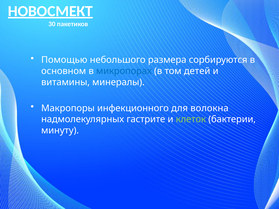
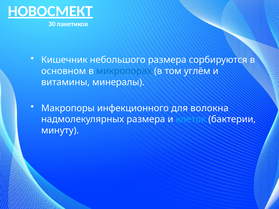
Помощью: Помощью -> Кишечник
детей: детей -> углём
надмолекулярных гастрите: гастрите -> размера
клеток colour: light green -> light blue
